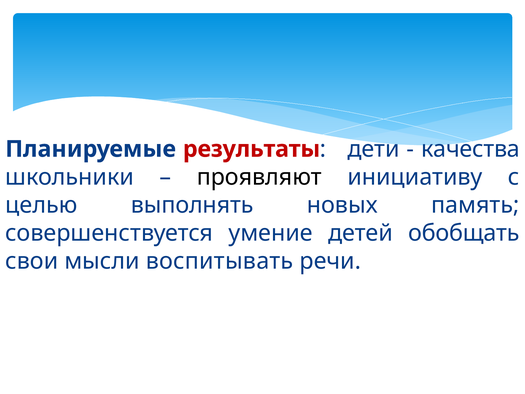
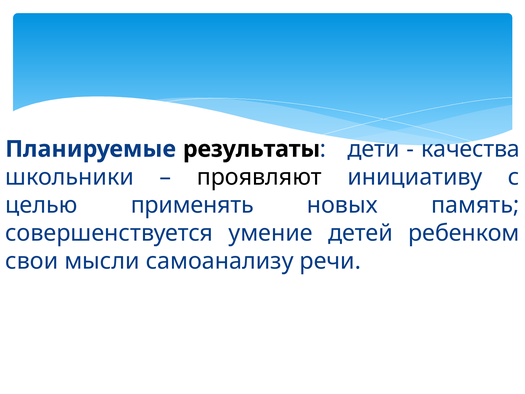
результаты colour: red -> black
выполнять: выполнять -> применять
обобщать: обобщать -> ребенком
воспитывать: воспитывать -> самоанализу
